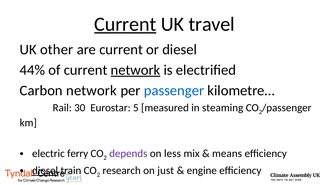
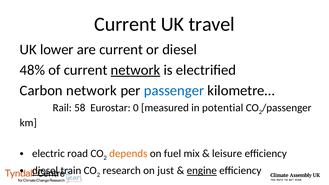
Current at (125, 24) underline: present -> none
other: other -> lower
44%: 44% -> 48%
30: 30 -> 58
5: 5 -> 0
steaming: steaming -> potential
ferry: ferry -> road
depends colour: purple -> orange
less: less -> fuel
means: means -> leisure
engine underline: none -> present
